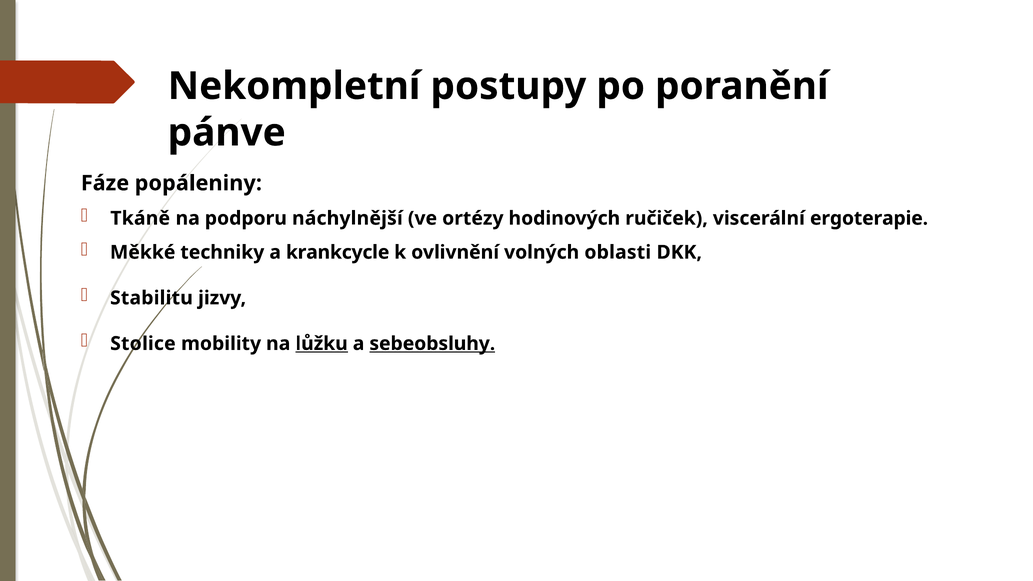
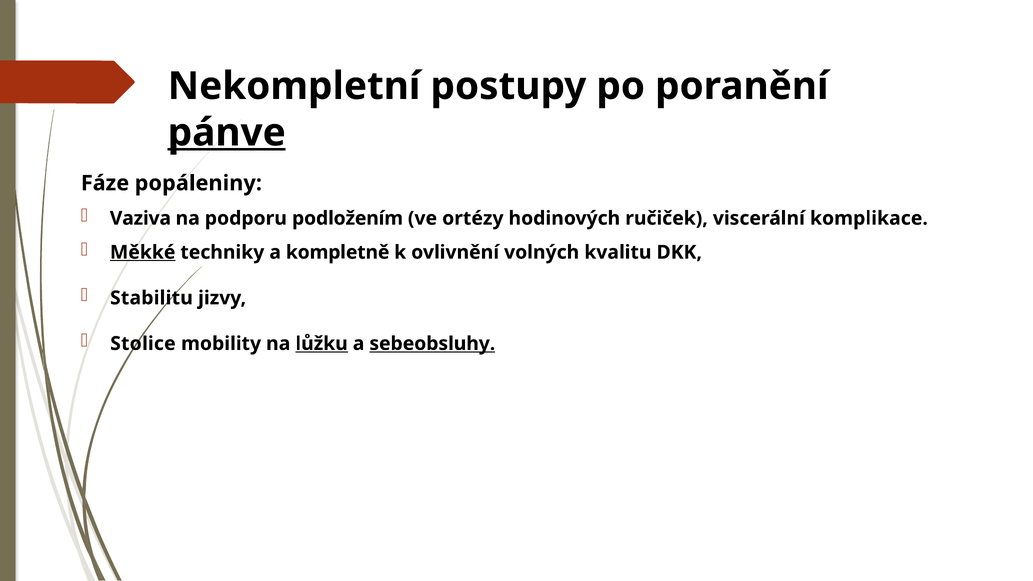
pánve underline: none -> present
Tkáně: Tkáně -> Vaziva
náchylnější: náchylnější -> podložením
ergoterapie: ergoterapie -> komplikace
Měkké underline: none -> present
krankcycle: krankcycle -> kompletně
oblasti: oblasti -> kvalitu
